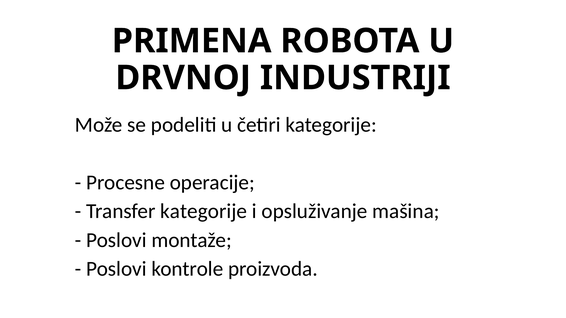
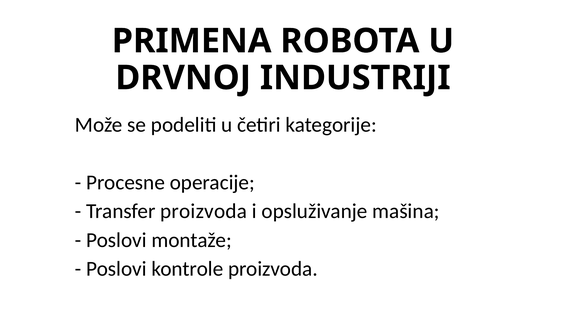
Transfer kategorije: kategorije -> proizvoda
